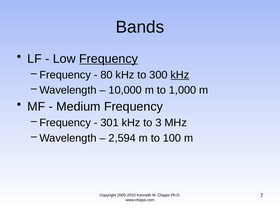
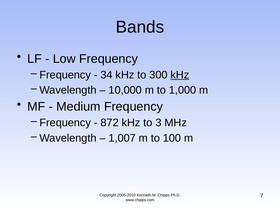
Frequency at (109, 59) underline: present -> none
80: 80 -> 34
301: 301 -> 872
2,594: 2,594 -> 1,007
